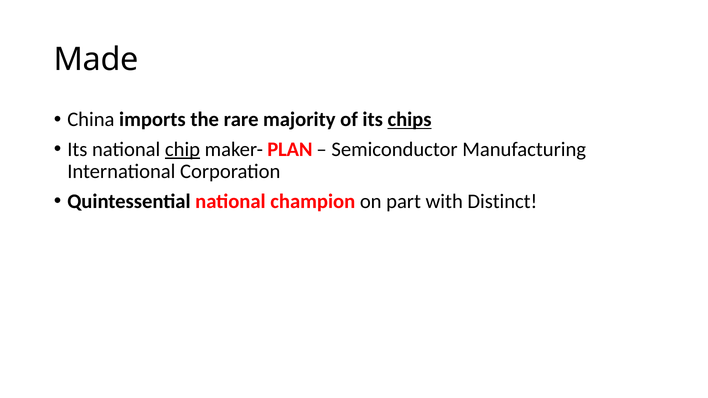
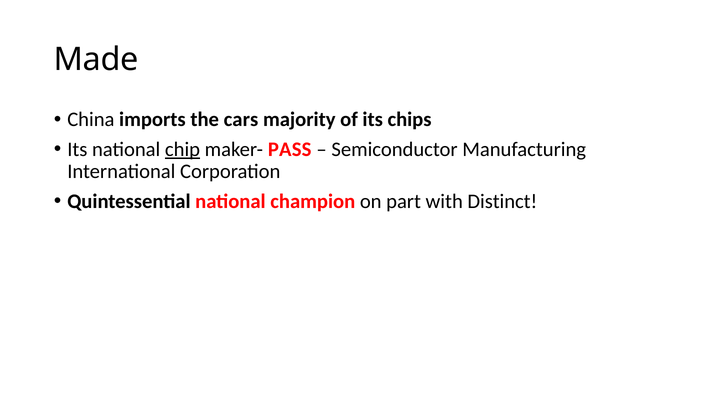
rare: rare -> cars
chips underline: present -> none
PLAN: PLAN -> PASS
